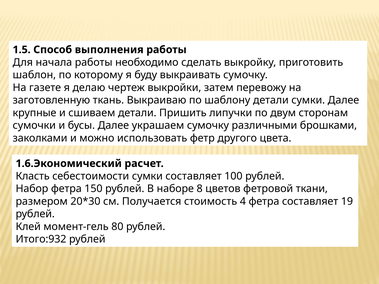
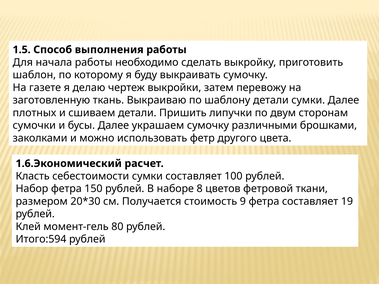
крупные: крупные -> плотных
4: 4 -> 9
Итого:932: Итого:932 -> Итого:594
